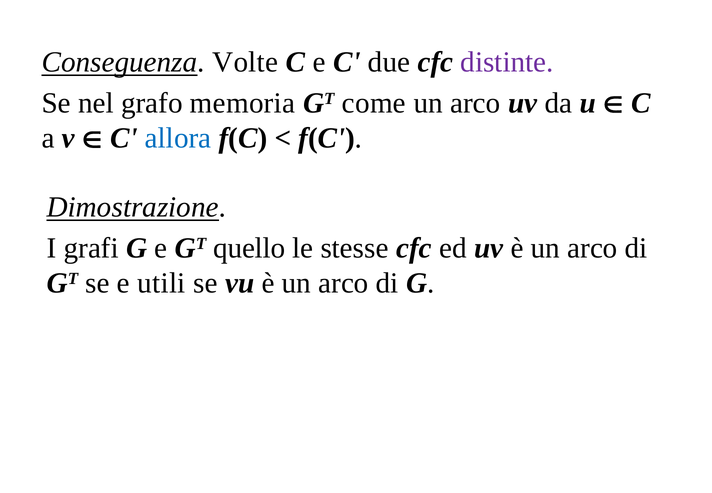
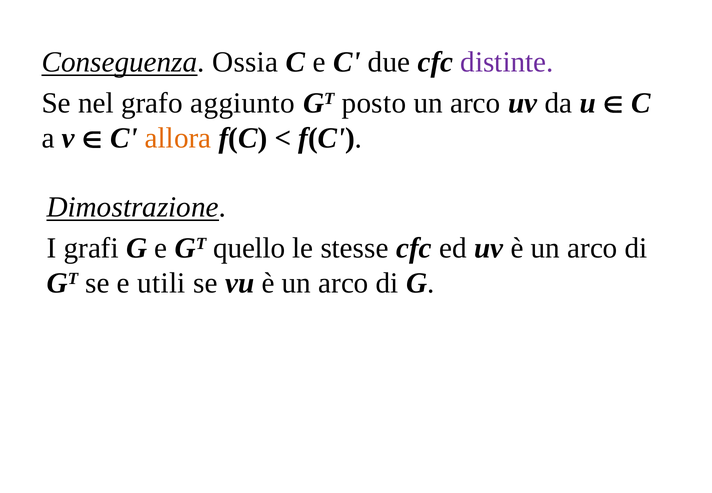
Volte: Volte -> Ossia
memoria: memoria -> aggiunto
come: come -> posto
allora colour: blue -> orange
